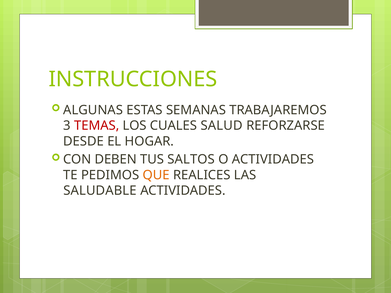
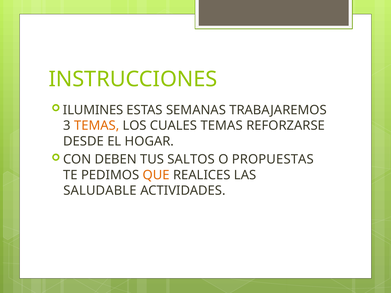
ALGUNAS: ALGUNAS -> ILUMINES
TEMAS at (97, 126) colour: red -> orange
CUALES SALUD: SALUD -> TEMAS
O ACTIVIDADES: ACTIVIDADES -> PROPUESTAS
